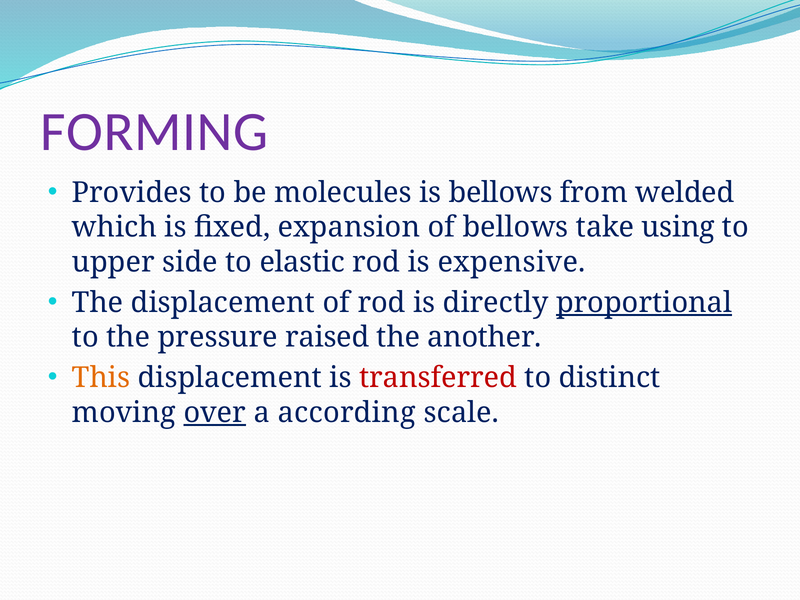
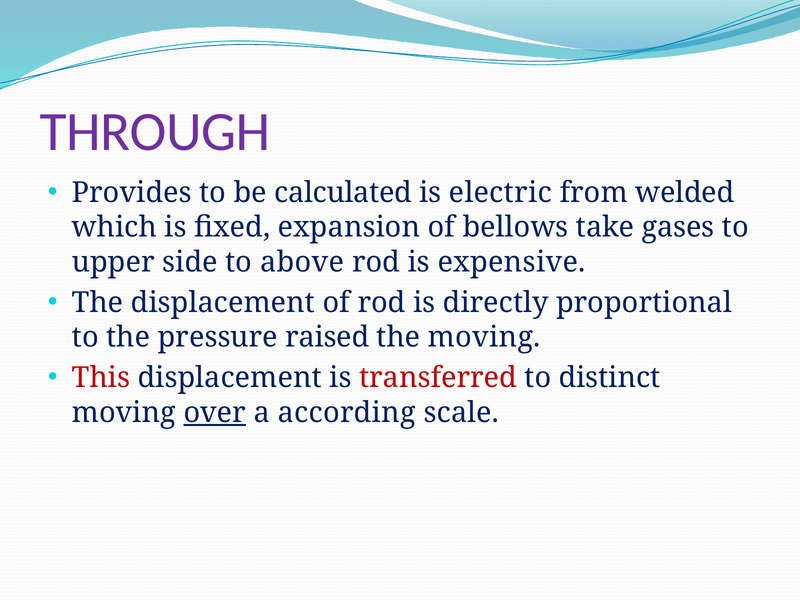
FORMING: FORMING -> THROUGH
molecules: molecules -> calculated
is bellows: bellows -> electric
using: using -> gases
elastic: elastic -> above
proportional underline: present -> none
the another: another -> moving
This colour: orange -> red
